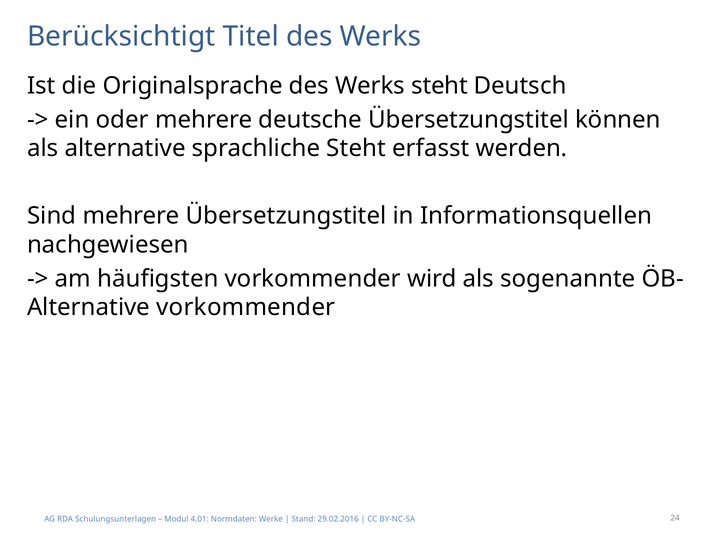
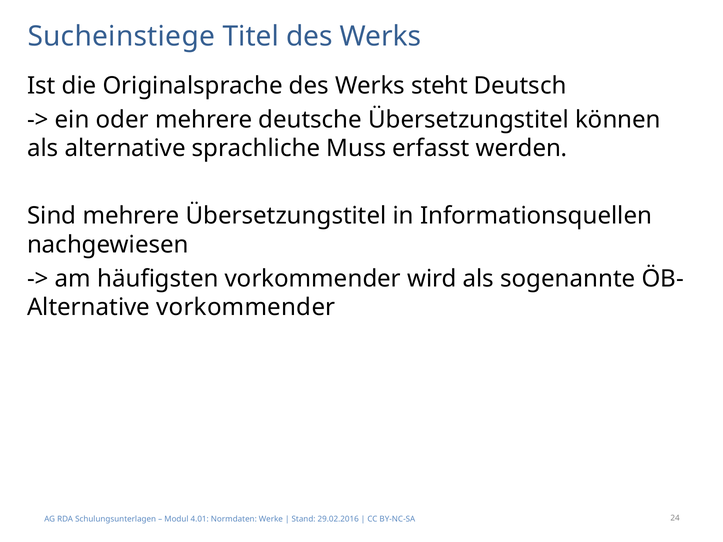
Berücksichtigt: Berücksichtigt -> Sucheinstiege
sprachliche Steht: Steht -> Muss
